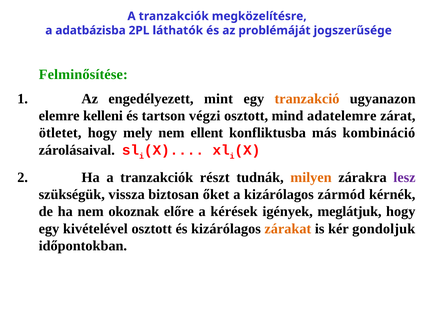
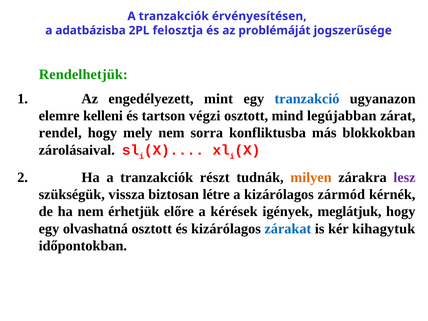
megközelítésre: megközelítésre -> érvényesítésen
láthatók: láthatók -> felosztja
Felminősítése: Felminősítése -> Rendelhetjük
tranzakció colour: orange -> blue
adatelemre: adatelemre -> legújabban
ötletet: ötletet -> rendel
ellent: ellent -> sorra
kombináció: kombináció -> blokkokban
őket: őket -> létre
okoznak: okoznak -> érhetjük
kivételével: kivételével -> olvashatná
zárakat colour: orange -> blue
gondoljuk: gondoljuk -> kihagytuk
